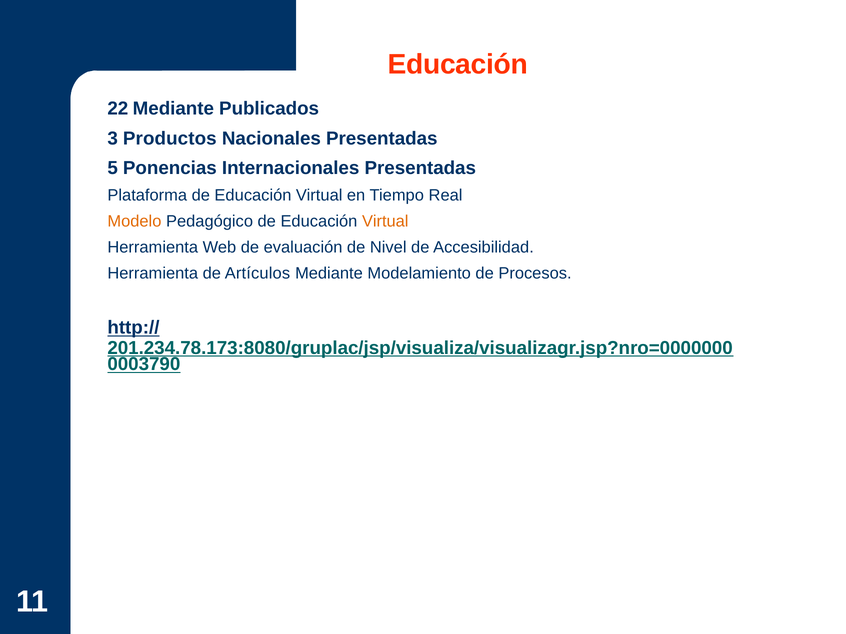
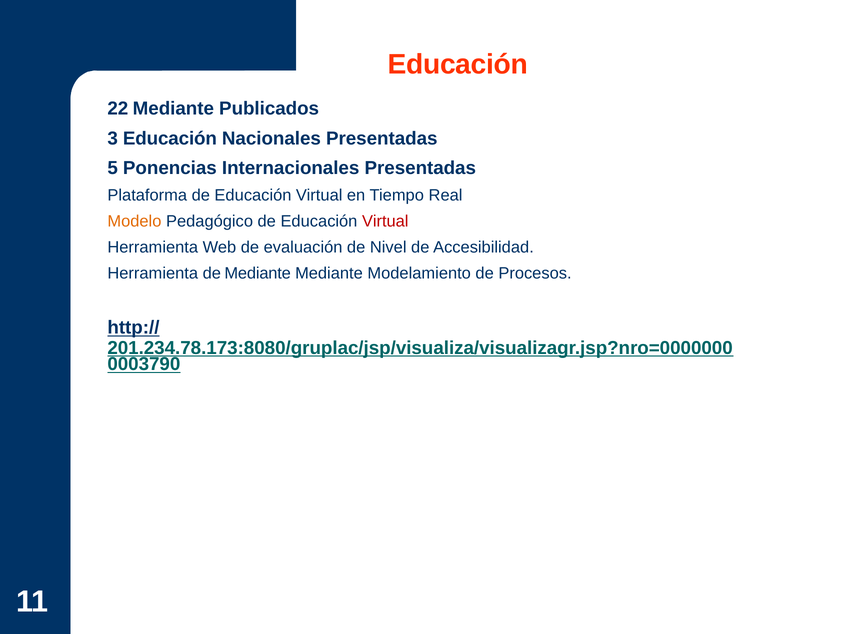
3 Productos: Productos -> Educación
Virtual at (385, 221) colour: orange -> red
de Artículos: Artículos -> Mediante
